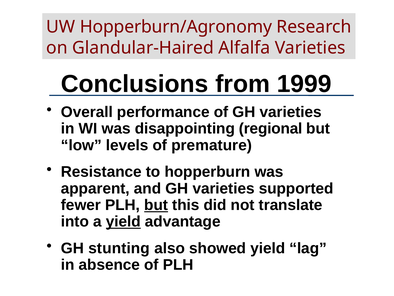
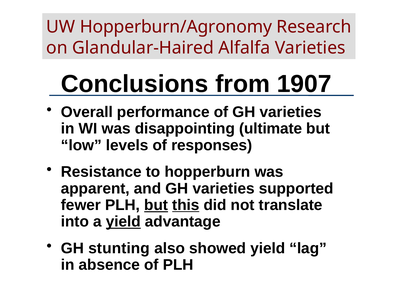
1999: 1999 -> 1907
regional: regional -> ultimate
premature: premature -> responses
this underline: none -> present
